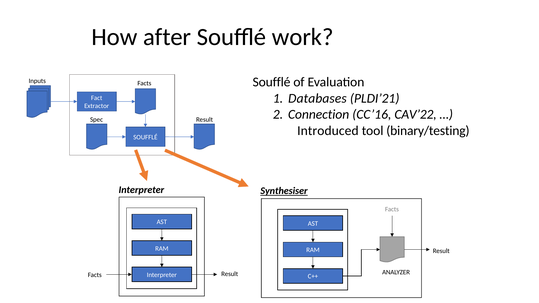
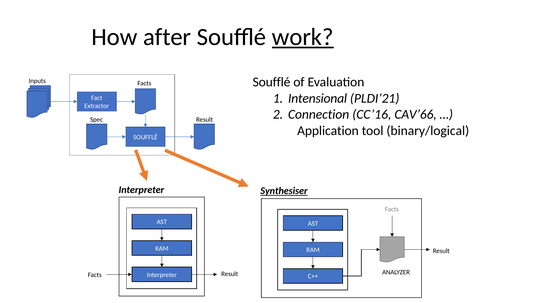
work underline: none -> present
Databases: Databases -> Intensional
CAV’22: CAV’22 -> CAV’66
Introduced: Introduced -> Application
binary/testing: binary/testing -> binary/logical
